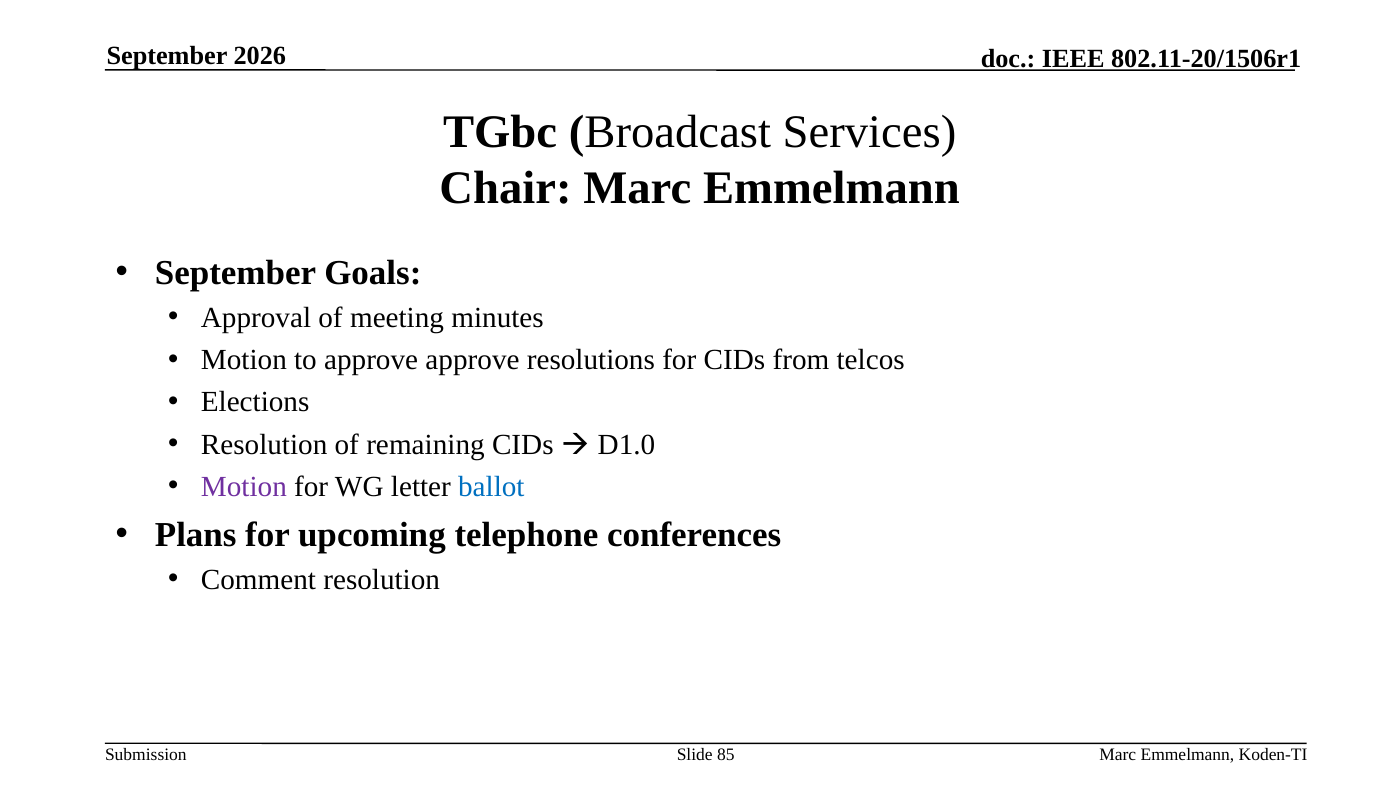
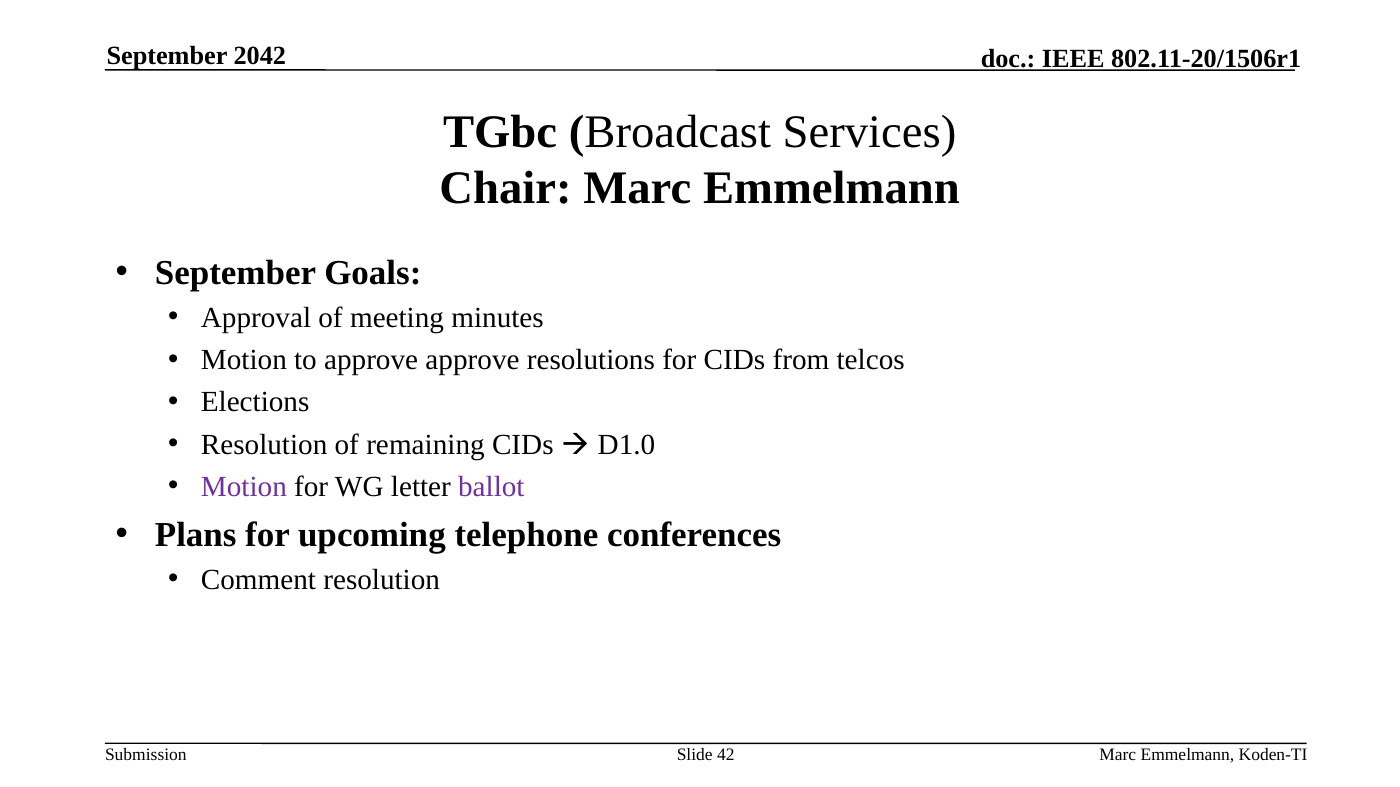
2026: 2026 -> 2042
ballot colour: blue -> purple
85: 85 -> 42
